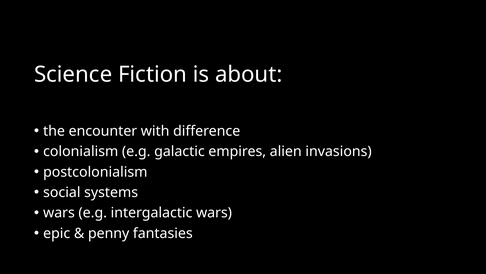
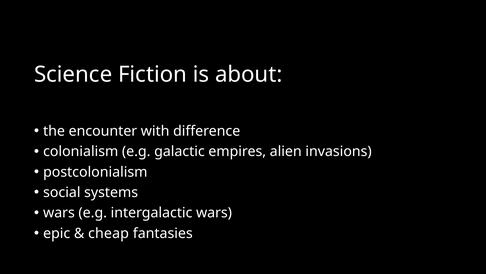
penny: penny -> cheap
